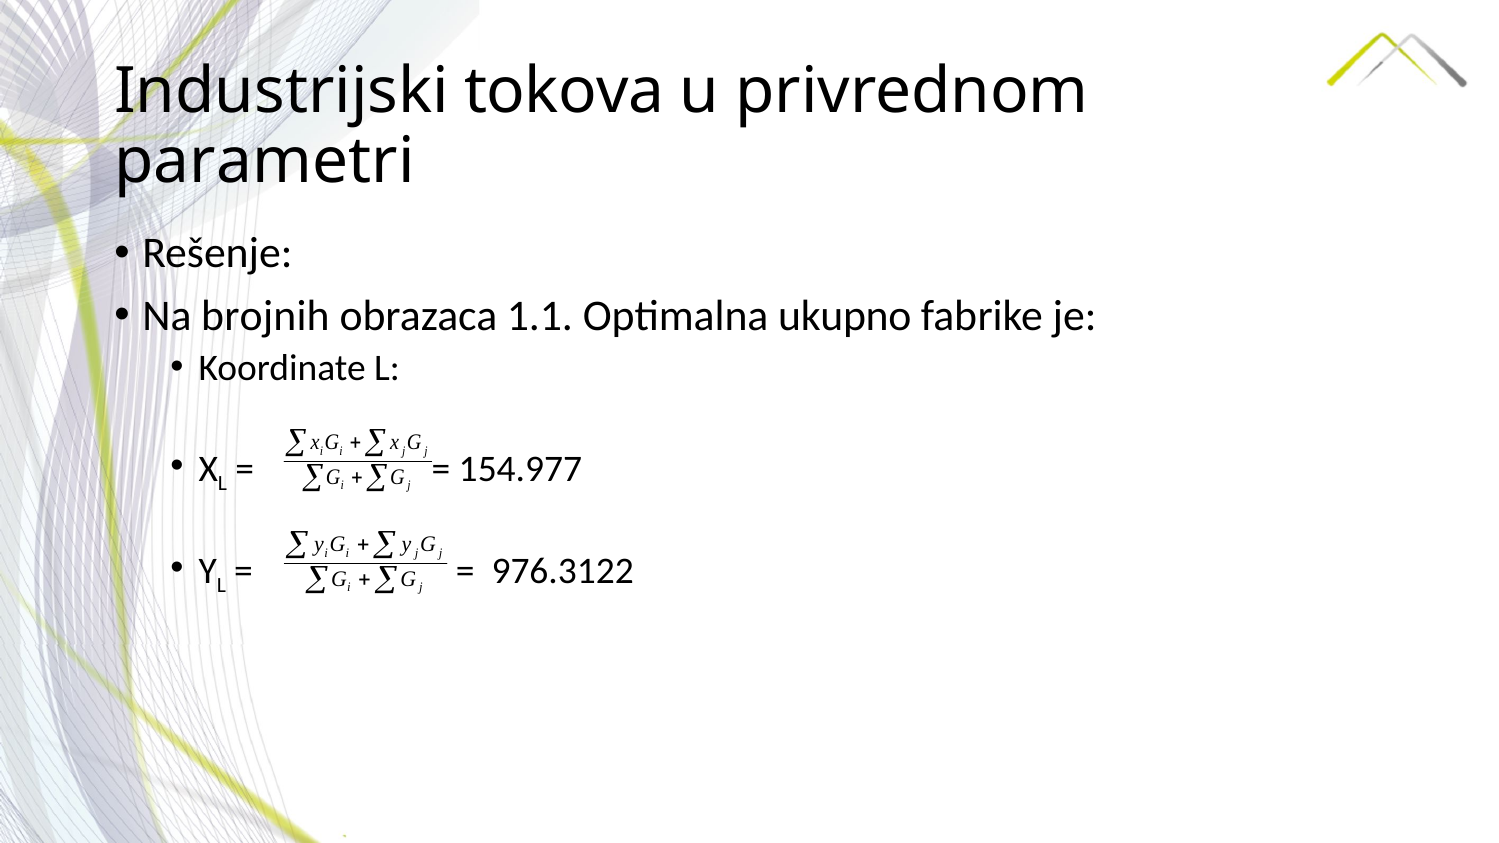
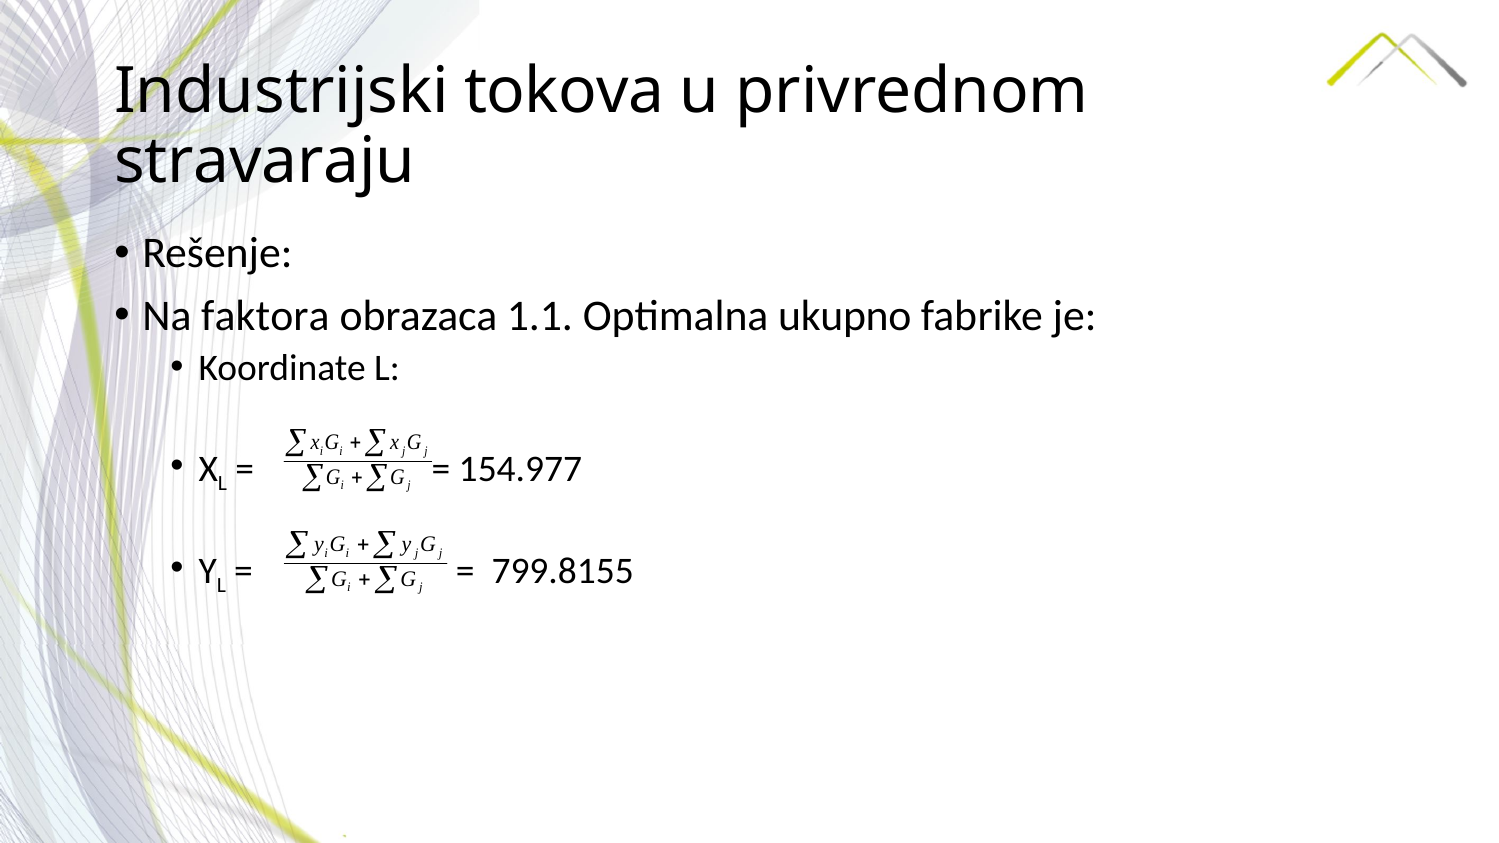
parametri: parametri -> stravaraju
brojnih: brojnih -> faktora
976.3122: 976.3122 -> 799.8155
